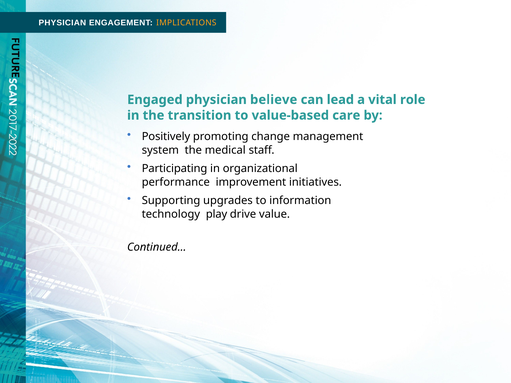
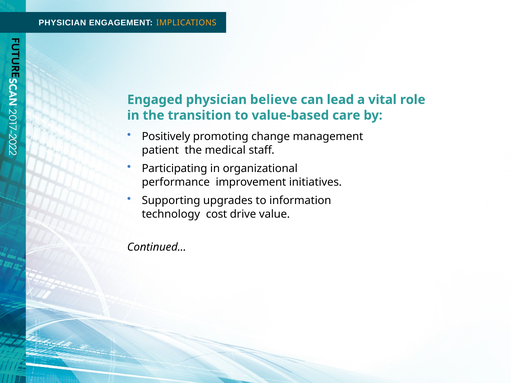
system: system -> patient
play: play -> cost
